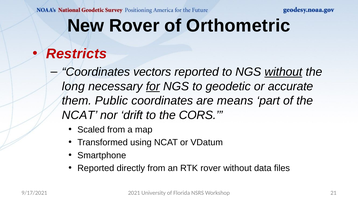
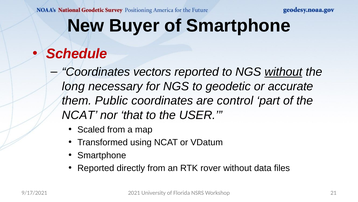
New Rover: Rover -> Buyer
of Orthometric: Orthometric -> Smartphone
Restricts: Restricts -> Schedule
for underline: present -> none
means: means -> control
drift: drift -> that
CORS: CORS -> USER
